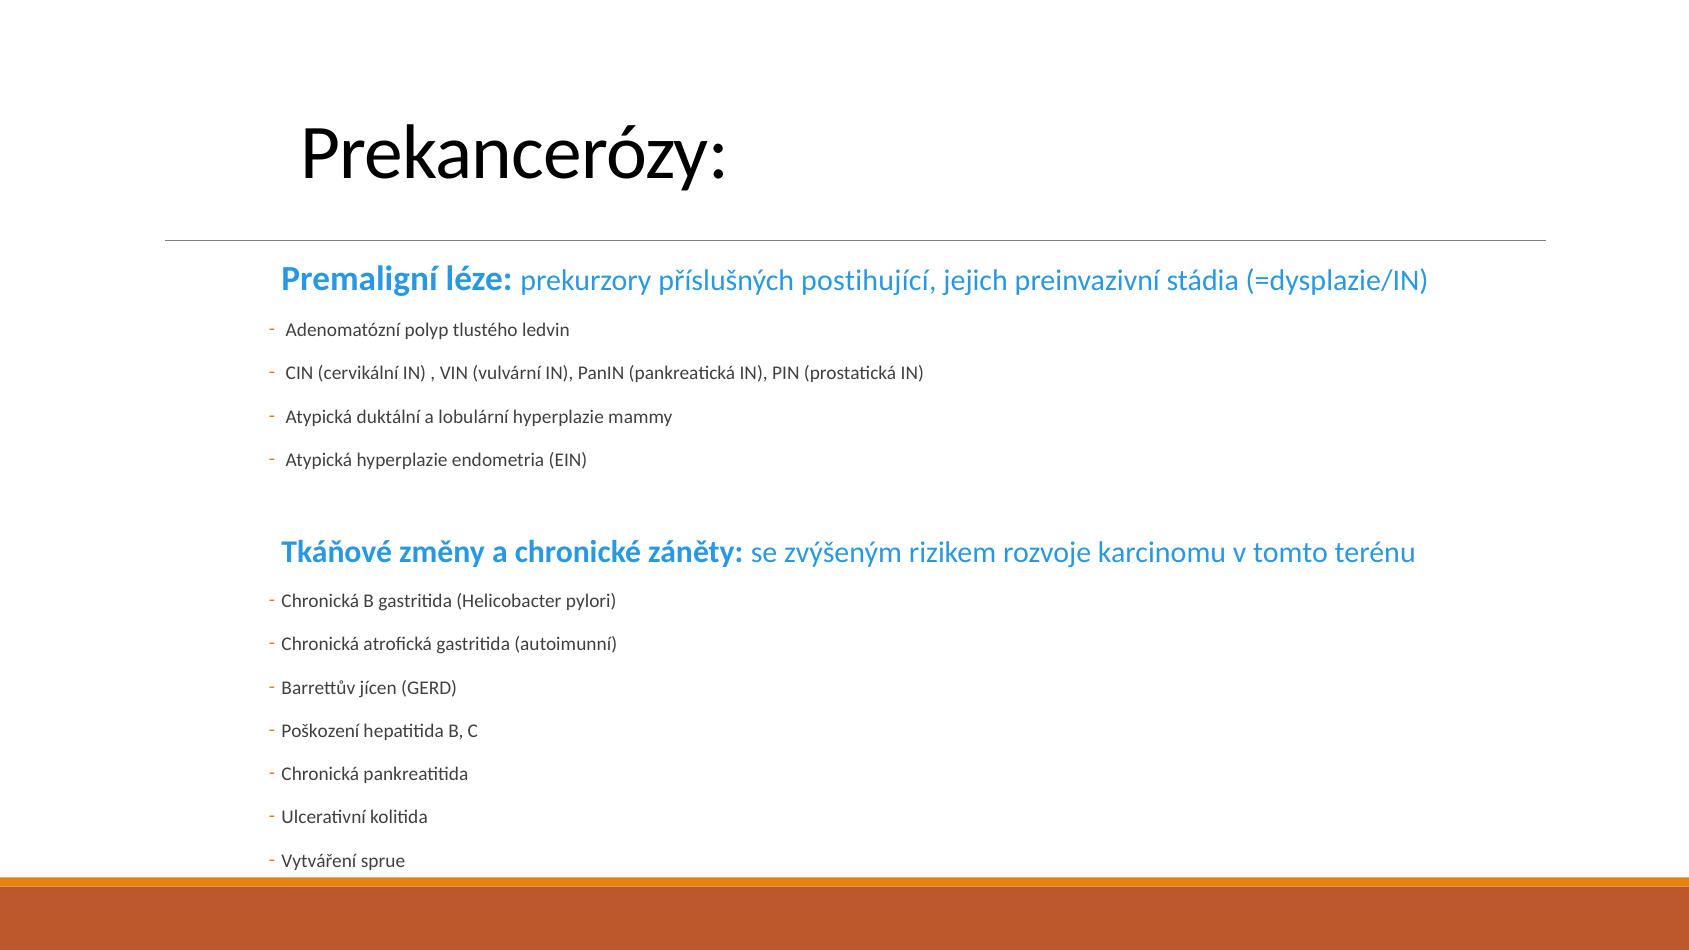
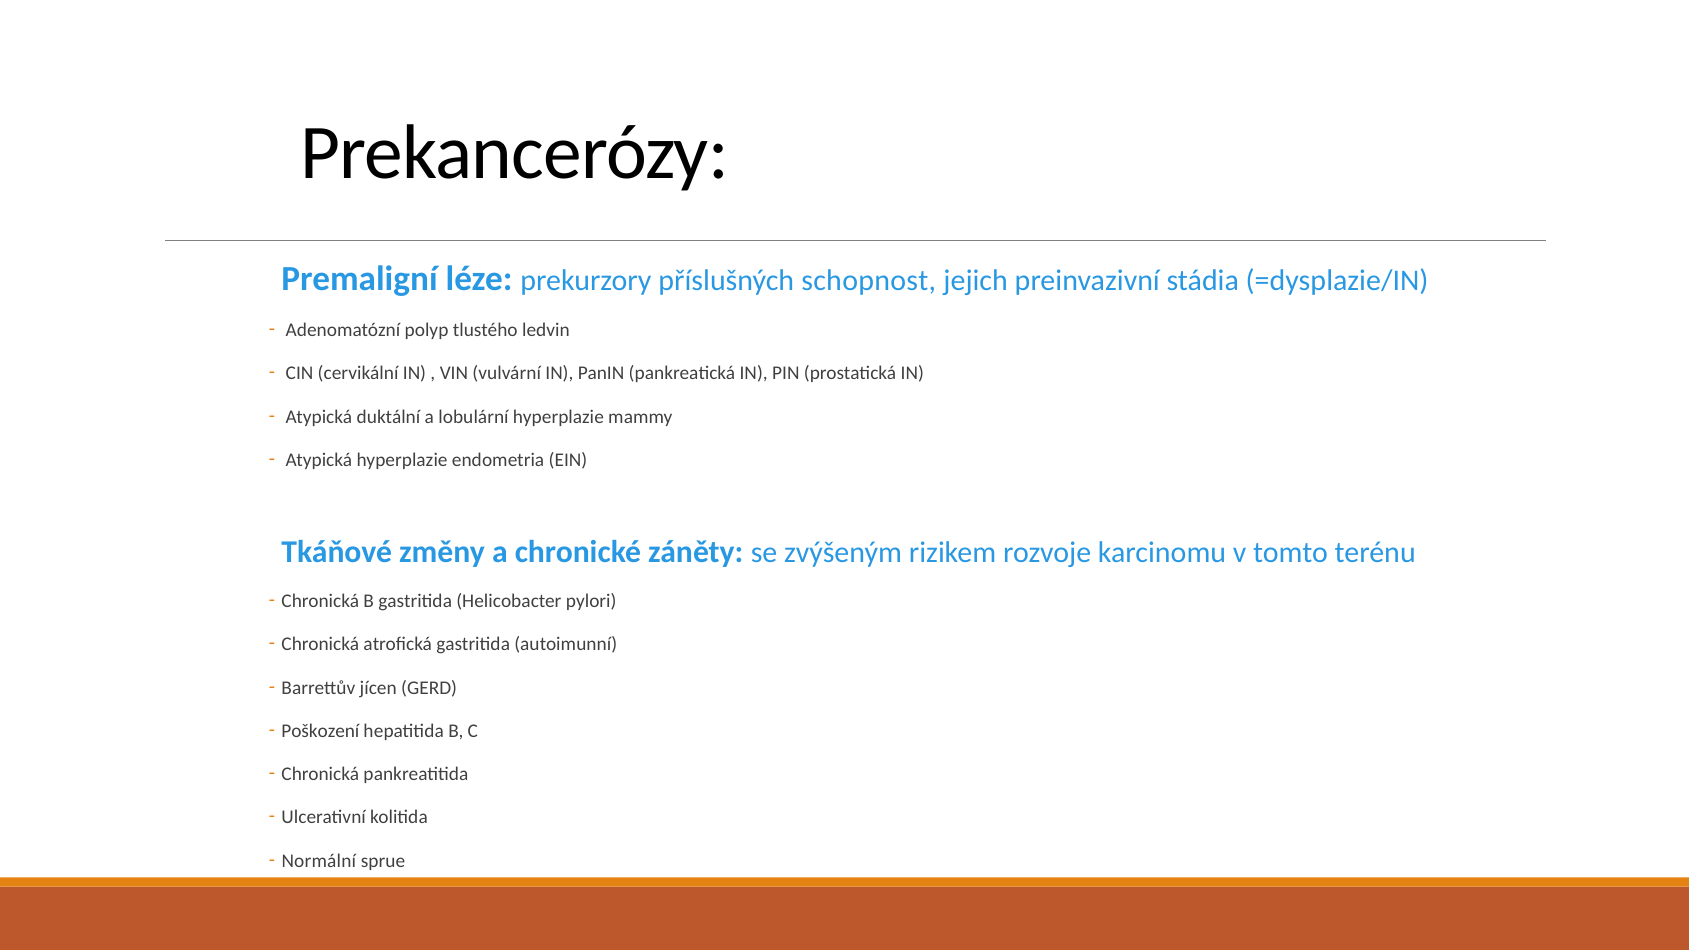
postihující: postihující -> schopnost
Vytváření: Vytváření -> Normální
